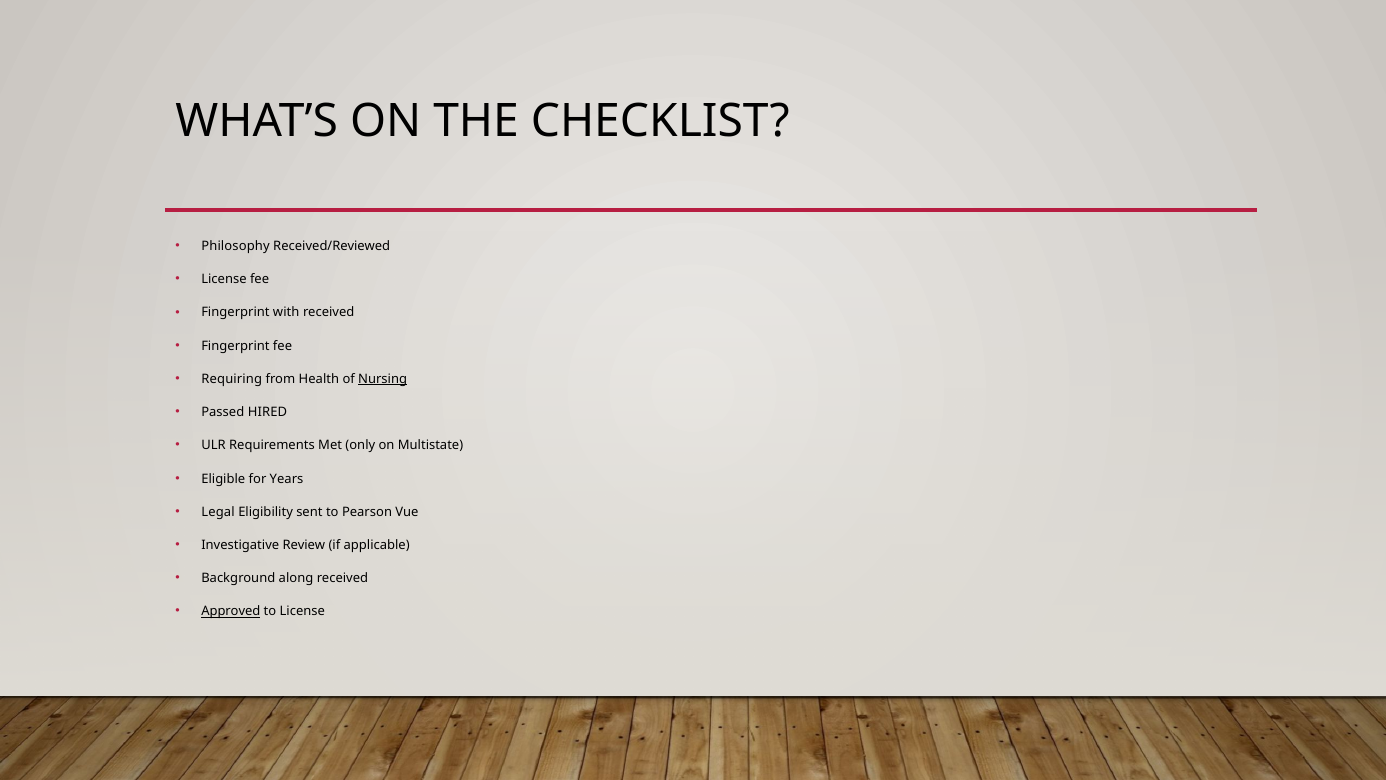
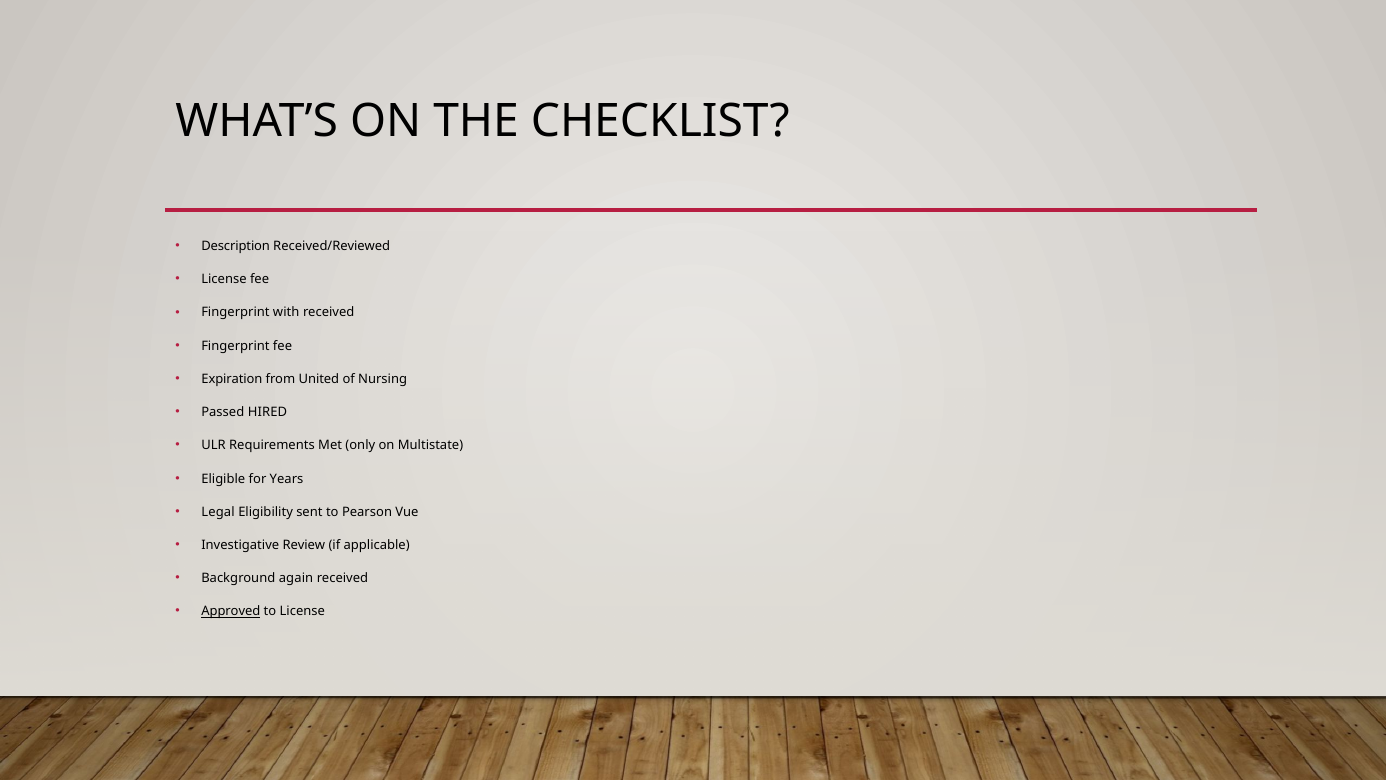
Philosophy: Philosophy -> Description
Requiring: Requiring -> Expiration
Health: Health -> United
Nursing underline: present -> none
along: along -> again
